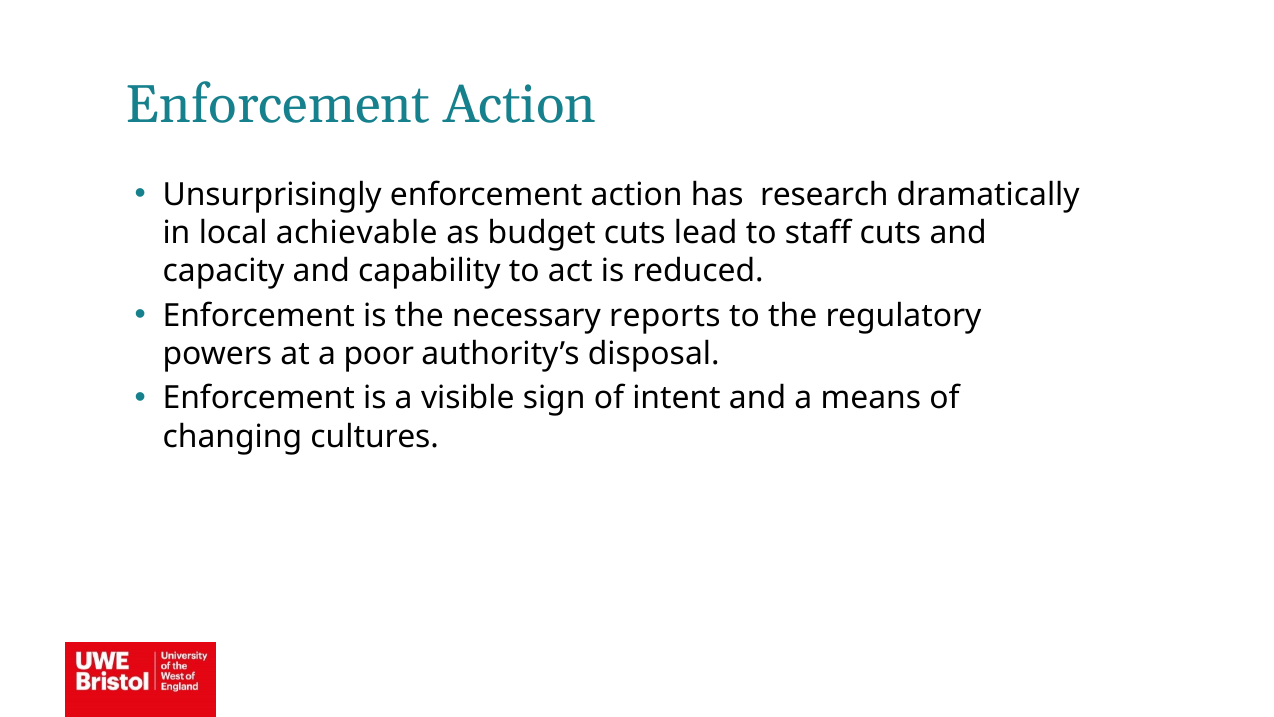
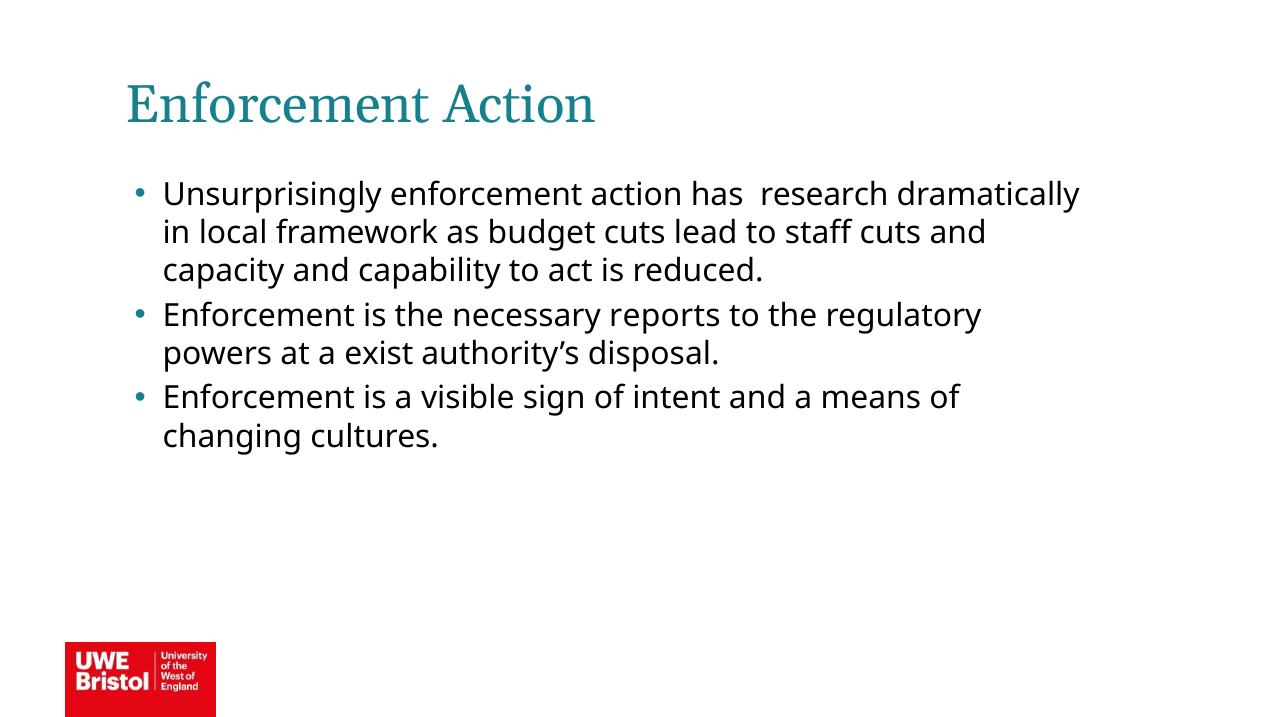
achievable: achievable -> framework
poor: poor -> exist
